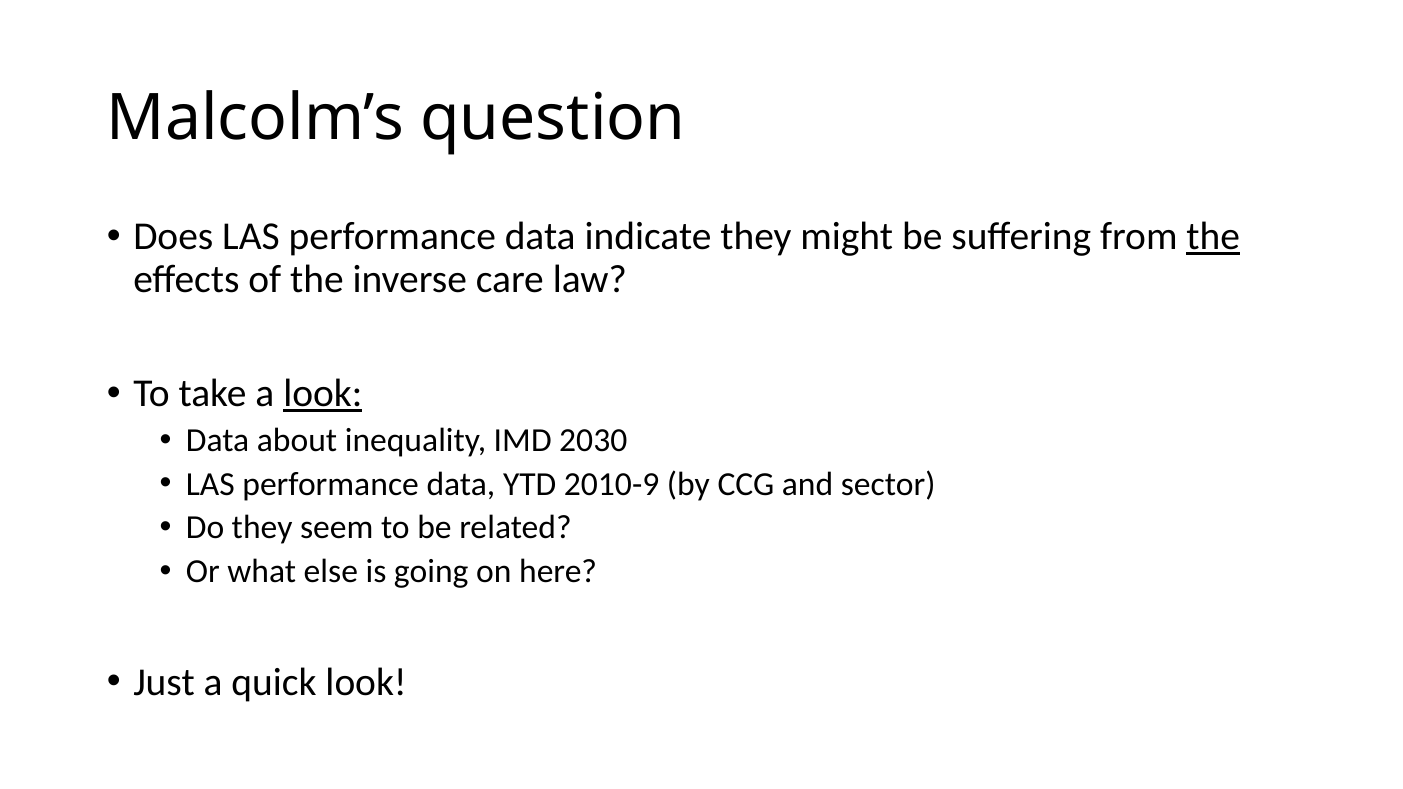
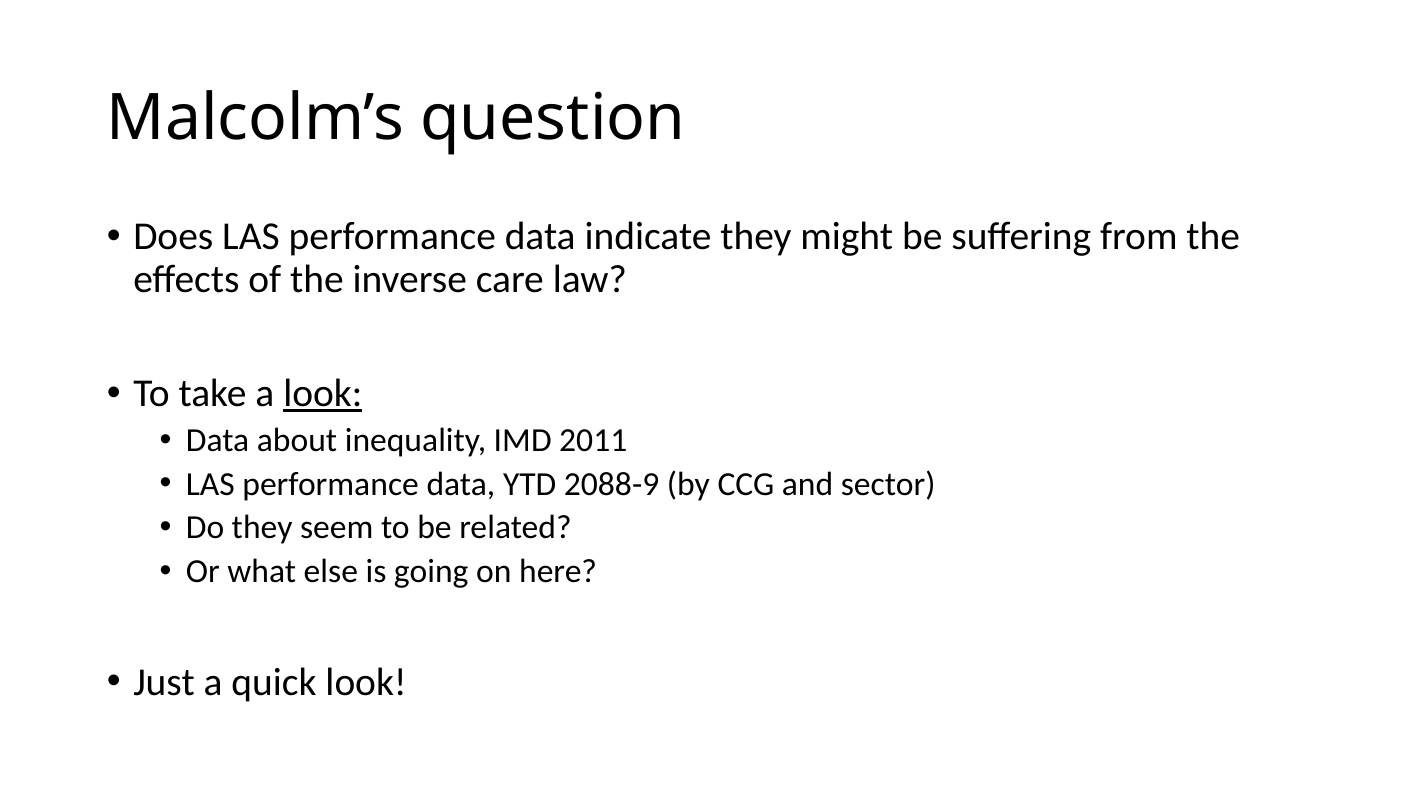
the at (1213, 236) underline: present -> none
2030: 2030 -> 2011
2010-9: 2010-9 -> 2088-9
